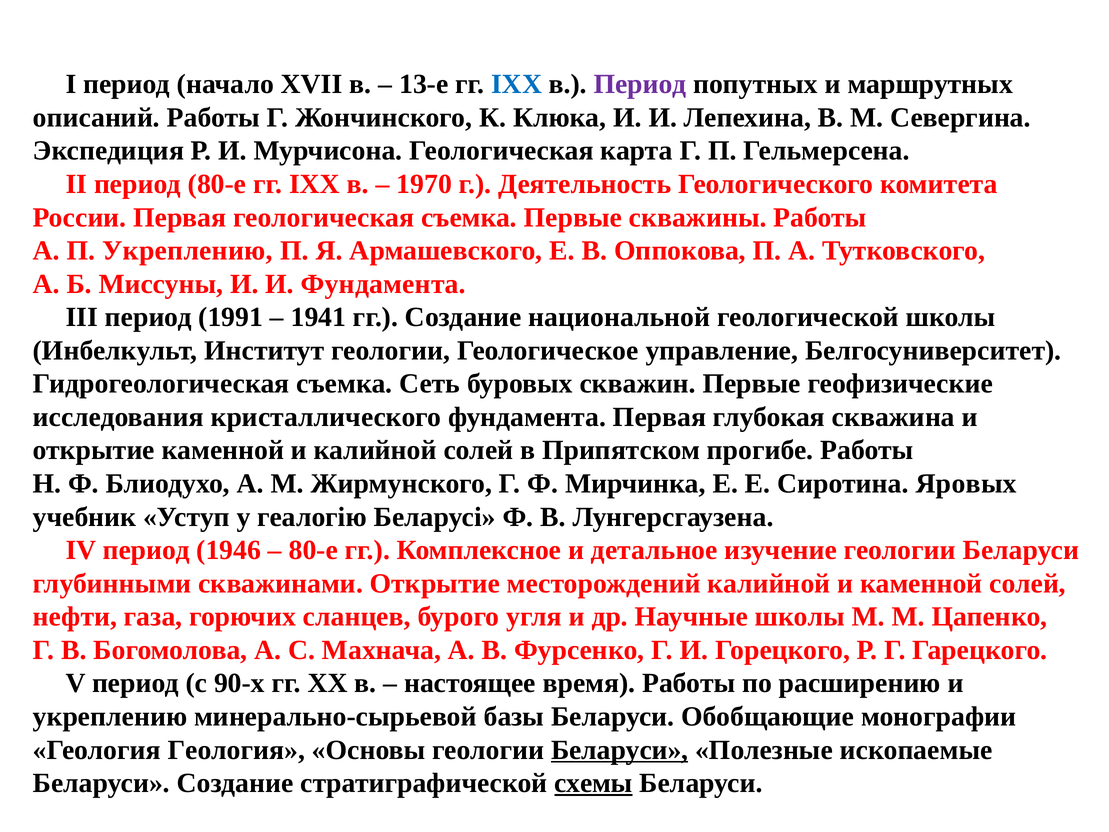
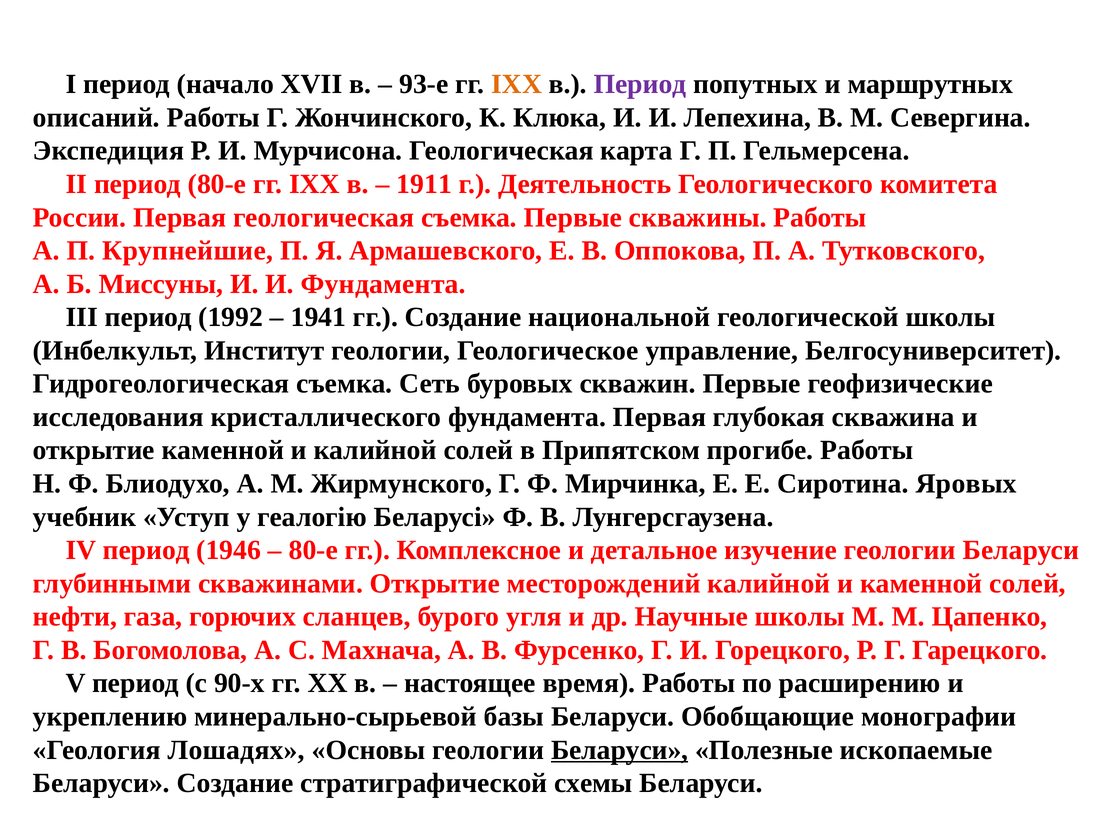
13-е: 13-е -> 93-е
IXX at (517, 84) colour: blue -> orange
1970: 1970 -> 1911
П Укреплению: Укреплению -> Крупнейшие
1991: 1991 -> 1992
Геология Геология: Геология -> Лошадях
схемы underline: present -> none
